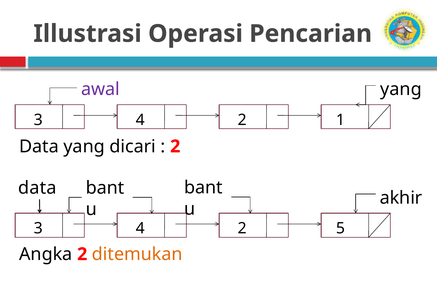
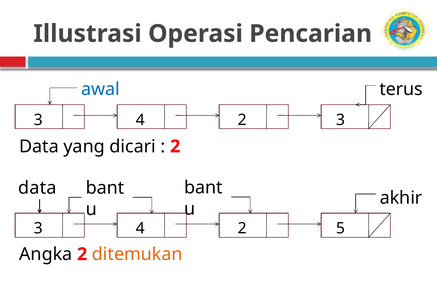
awal colour: purple -> blue
yang at (401, 89): yang -> terus
2 1: 1 -> 3
